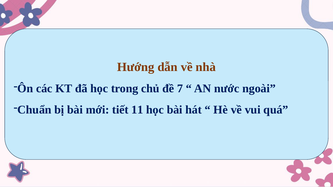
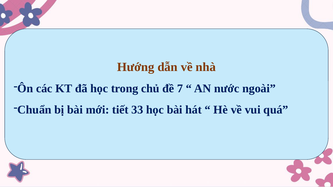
11: 11 -> 33
